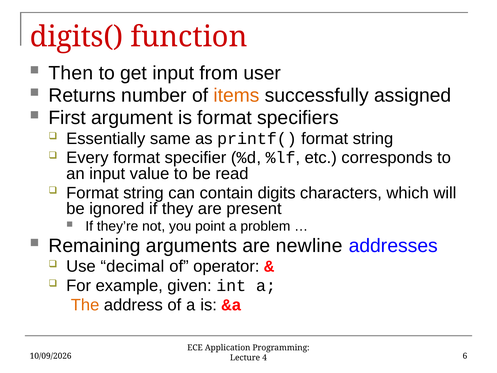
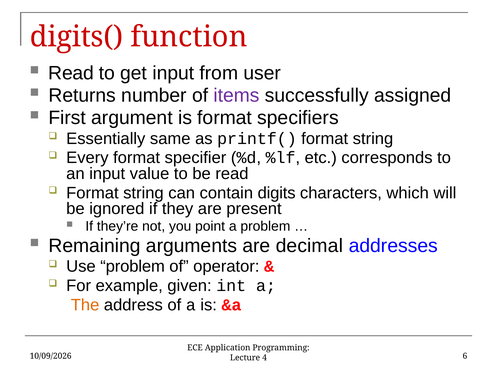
Then at (71, 73): Then -> Read
items colour: orange -> purple
newline: newline -> decimal
Use decimal: decimal -> problem
